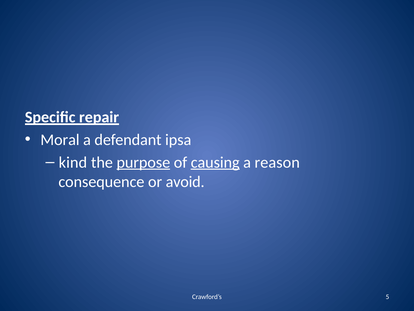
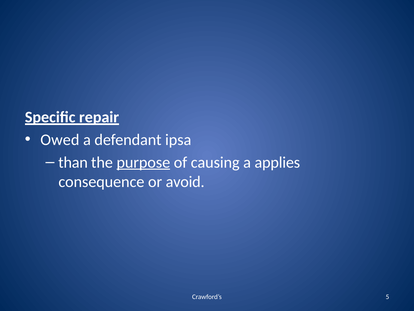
Moral: Moral -> Owed
kind: kind -> than
causing underline: present -> none
reason: reason -> applies
